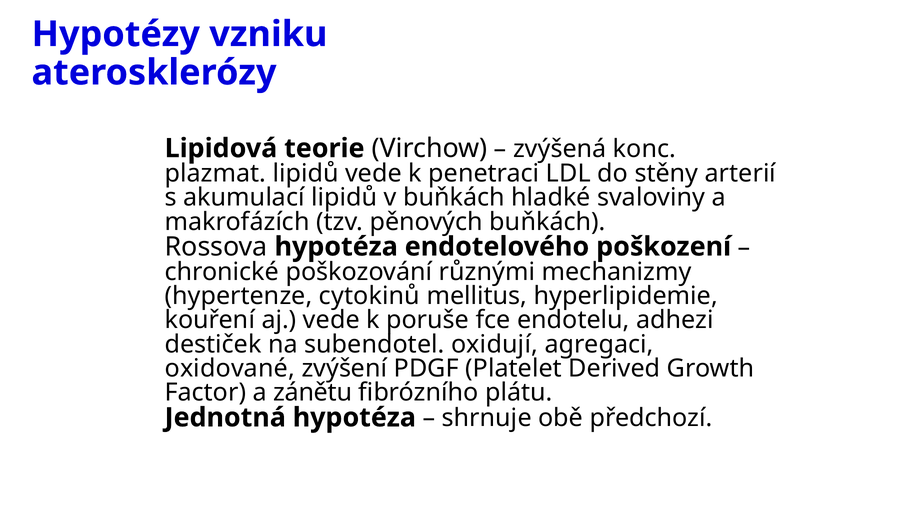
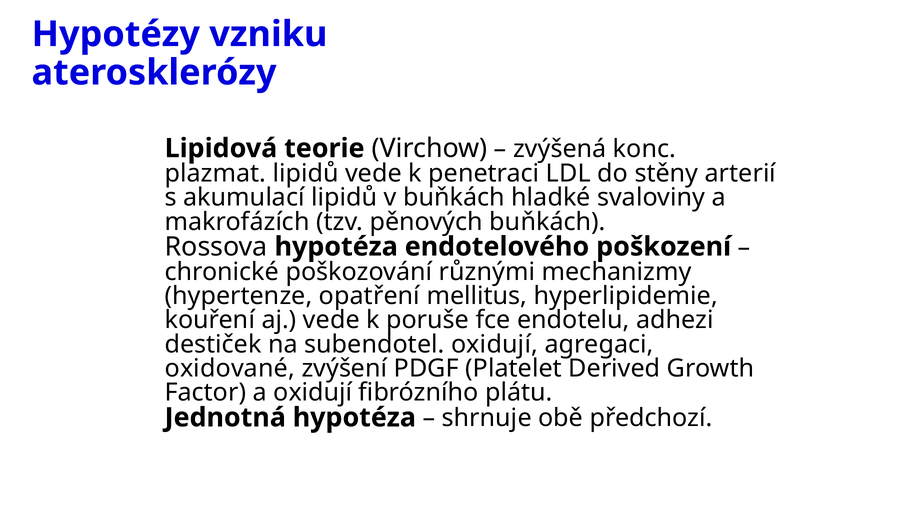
cytokinů: cytokinů -> opatření
a zánětu: zánětu -> oxidují
